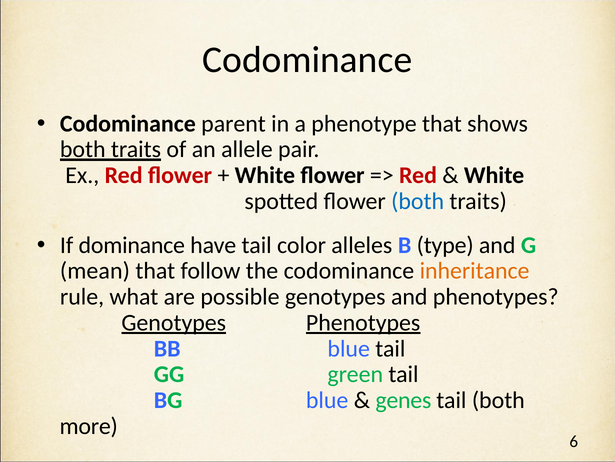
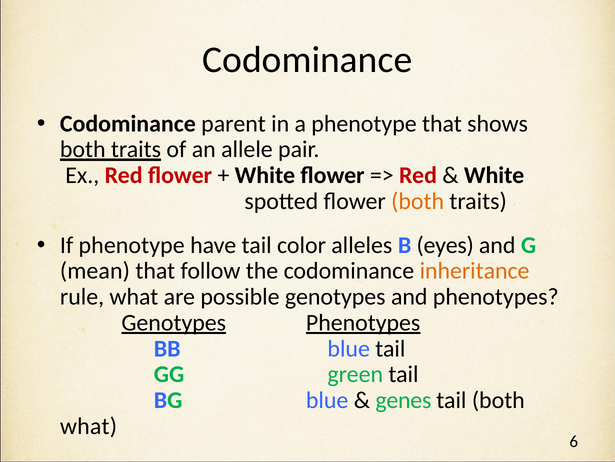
both at (418, 201) colour: blue -> orange
If dominance: dominance -> phenotype
type: type -> eyes
more at (89, 426): more -> what
